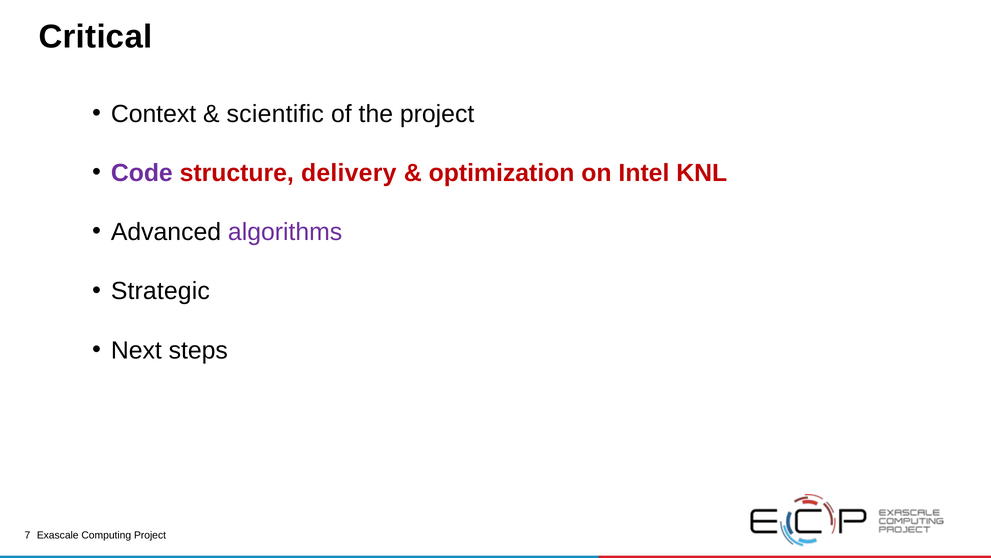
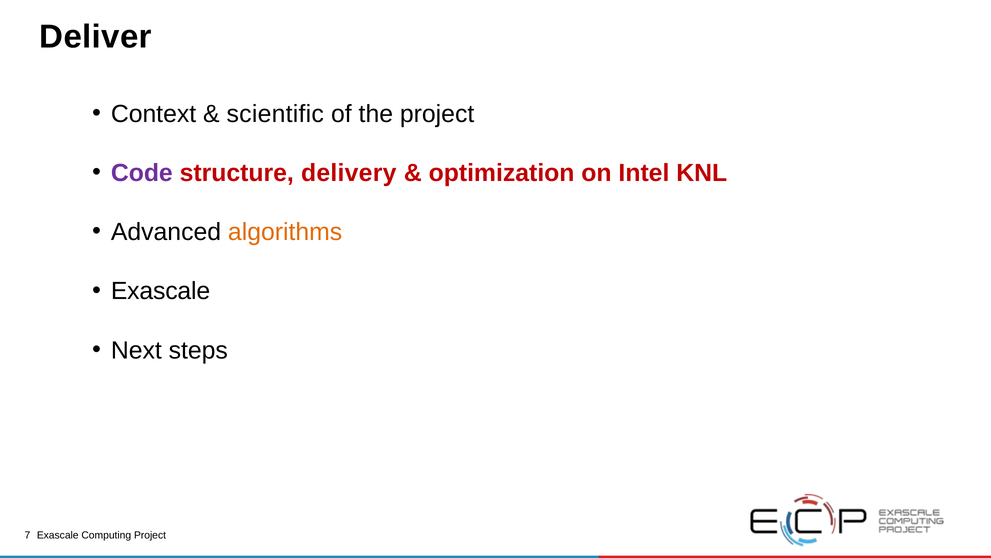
Critical: Critical -> Deliver
algorithms colour: purple -> orange
Strategic at (160, 291): Strategic -> Exascale
